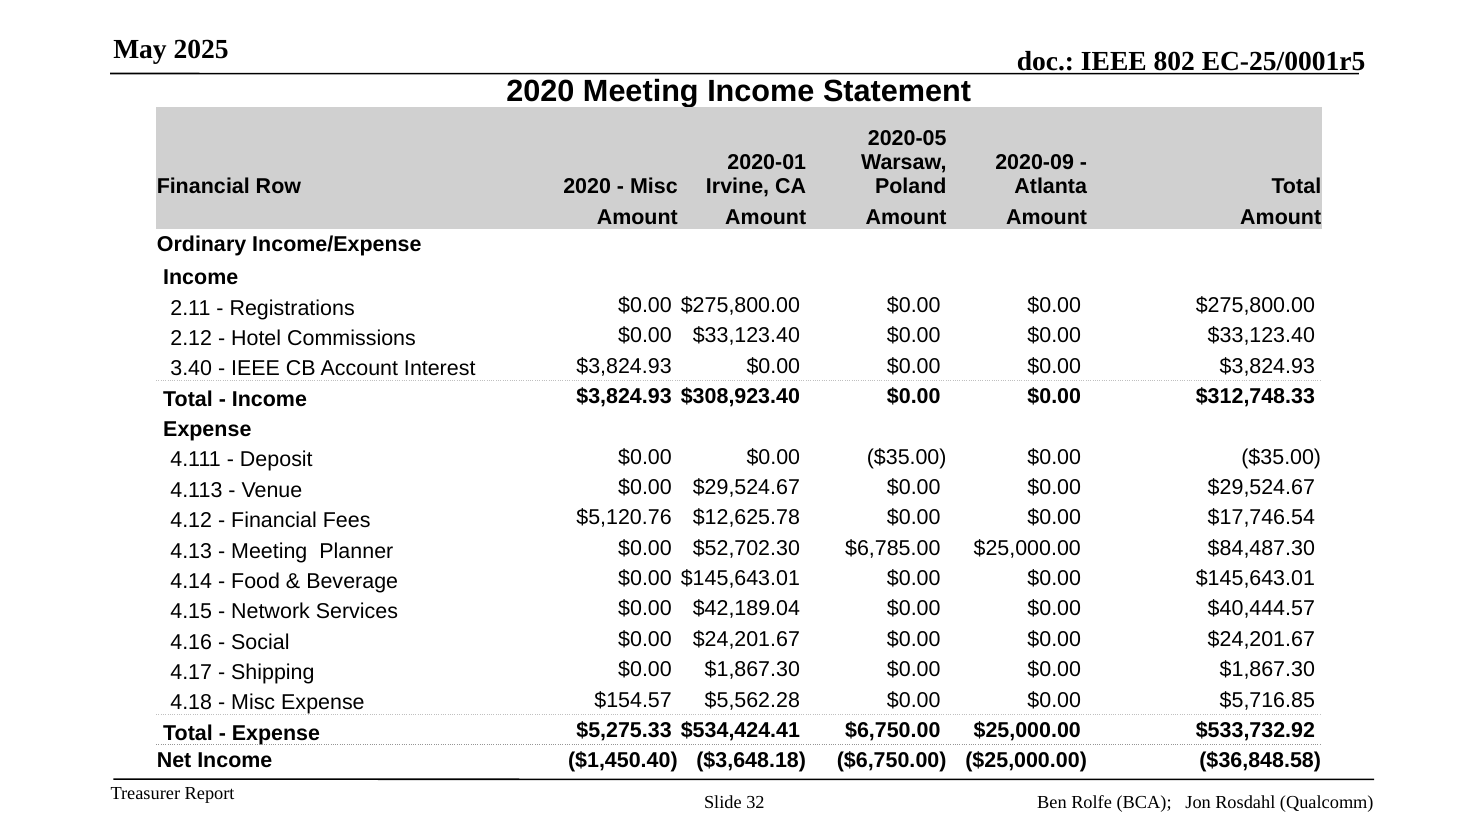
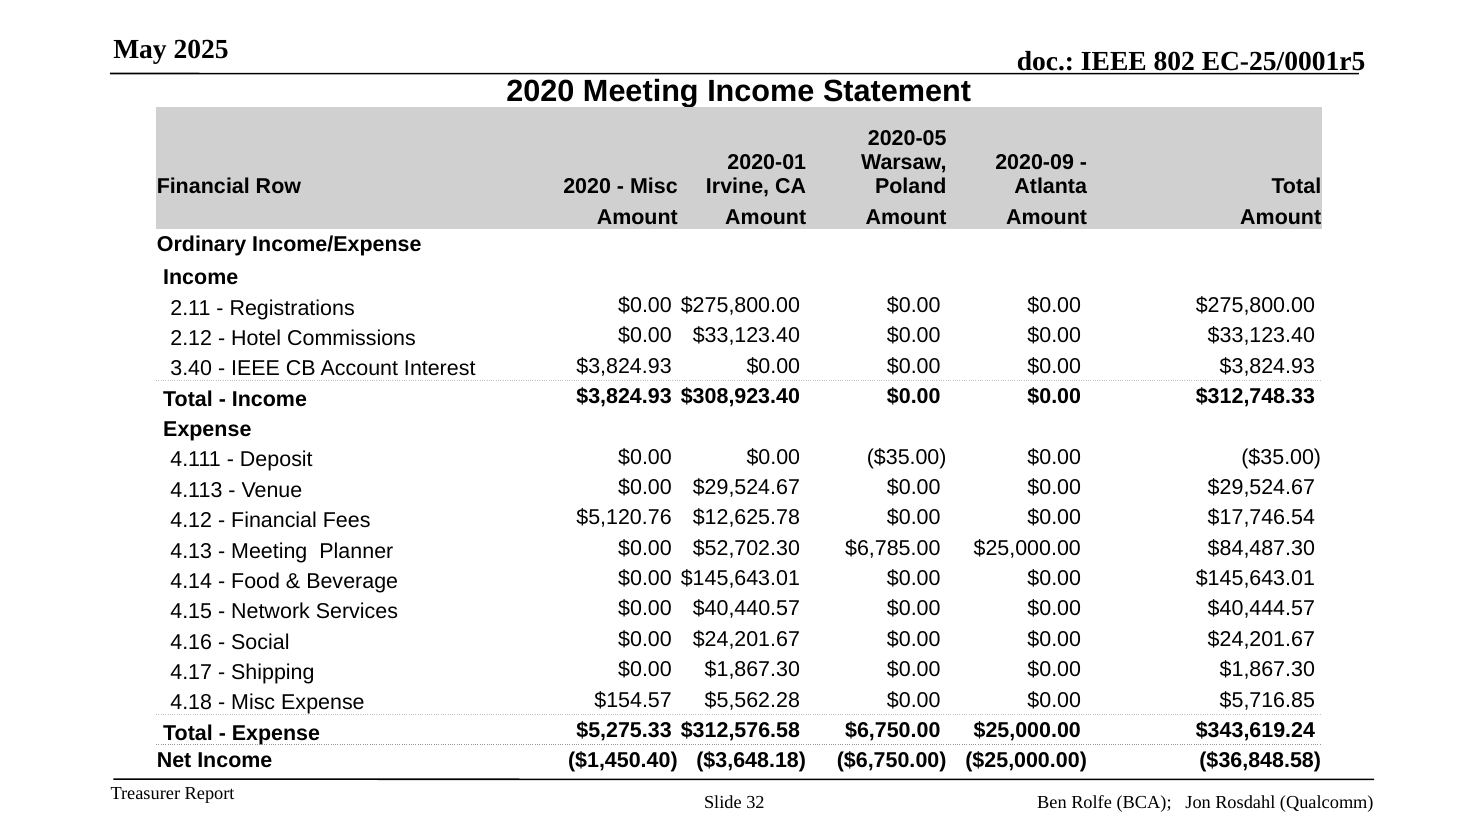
$42,189.04: $42,189.04 -> $40,440.57
$534,424.41: $534,424.41 -> $312,576.58
$533,732.92: $533,732.92 -> $343,619.24
